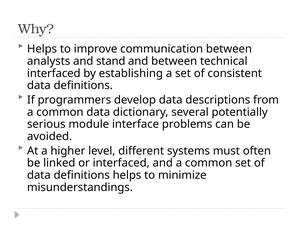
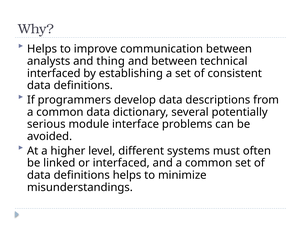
stand: stand -> thing
